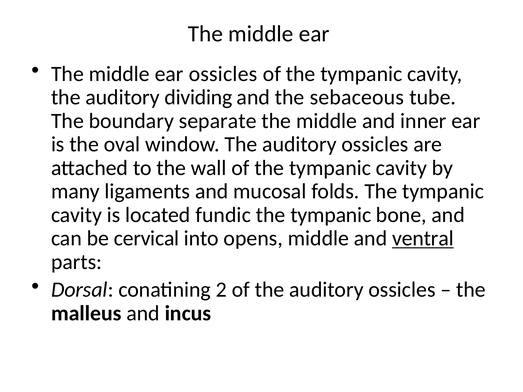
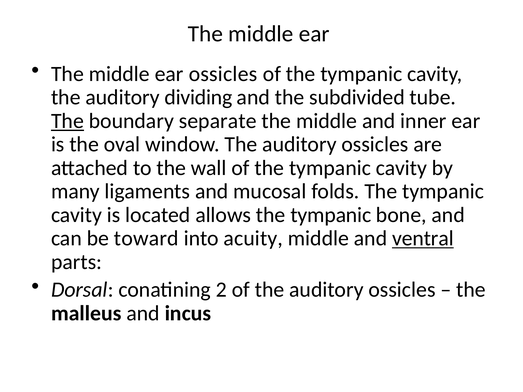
sebaceous: sebaceous -> subdivided
The at (67, 121) underline: none -> present
fundic: fundic -> allows
cervical: cervical -> toward
opens: opens -> acuity
